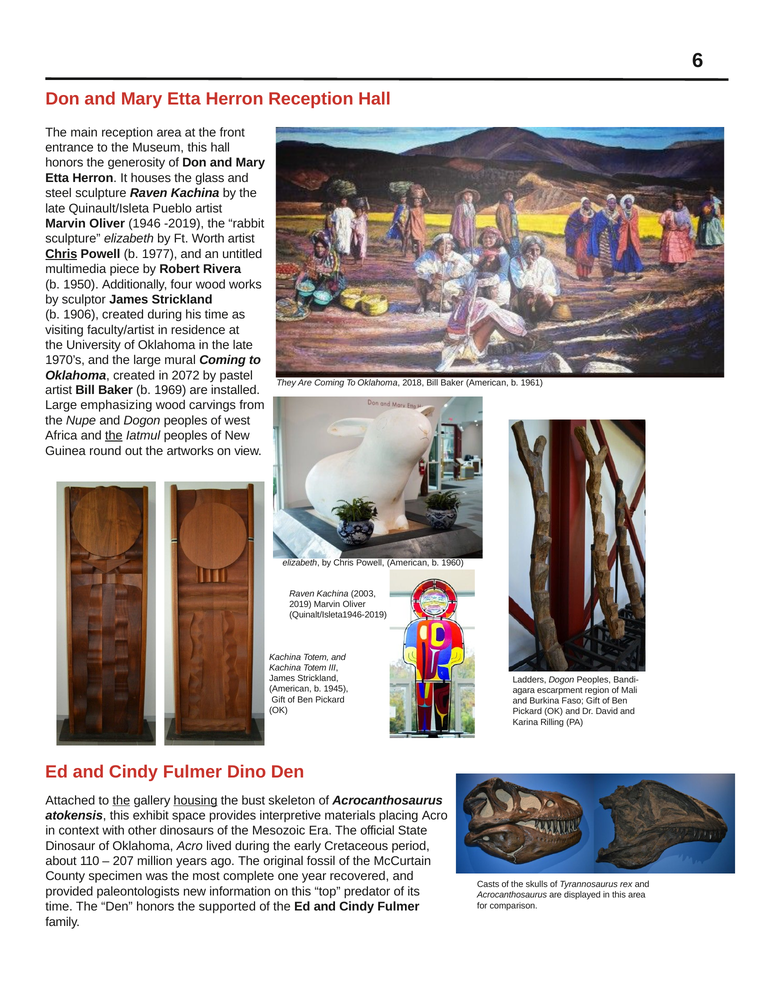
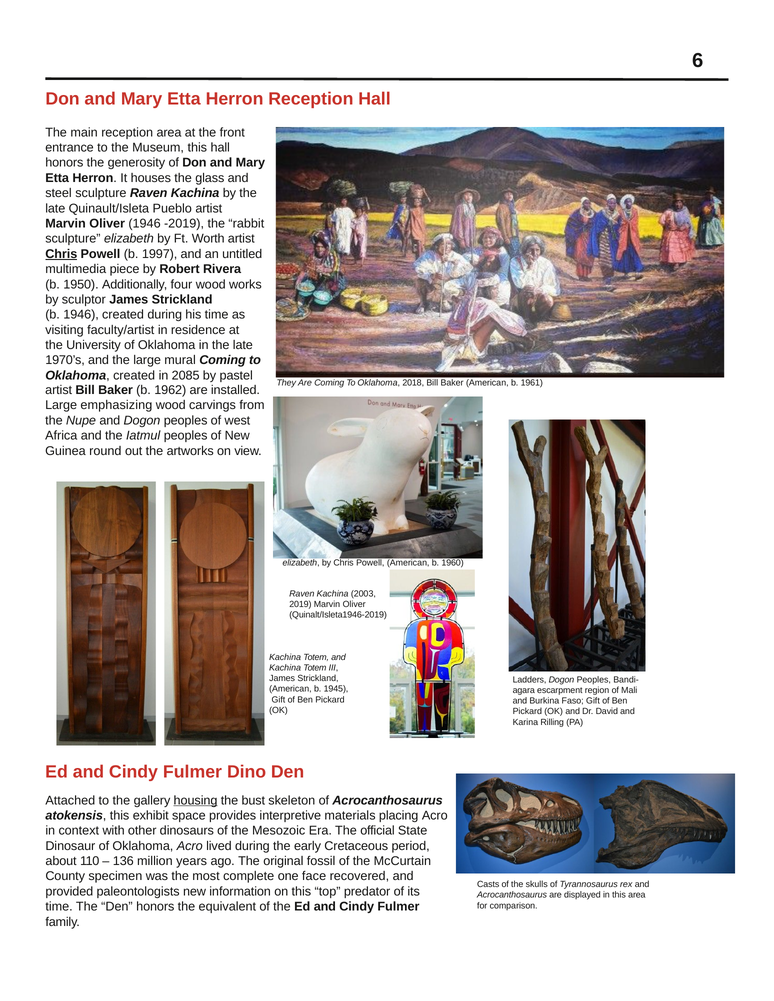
1977: 1977 -> 1997
b 1906: 1906 -> 1946
2072: 2072 -> 2085
1969: 1969 -> 1962
the at (114, 436) underline: present -> none
the at (121, 801) underline: present -> none
207: 207 -> 136
year: year -> face
supported: supported -> equivalent
